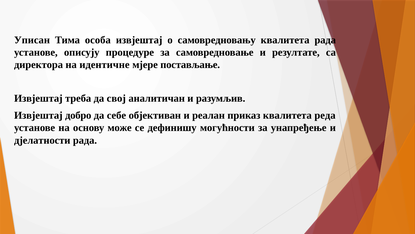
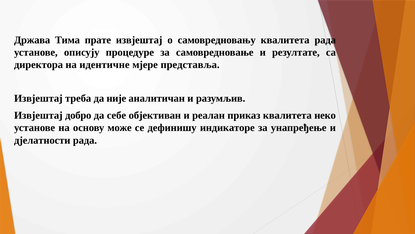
Уписан: Уписан -> Држава
особа: особа -> прате
постављање: постављање -> представља
свој: свој -> није
реда: реда -> неко
могућности: могућности -> индикаторе
